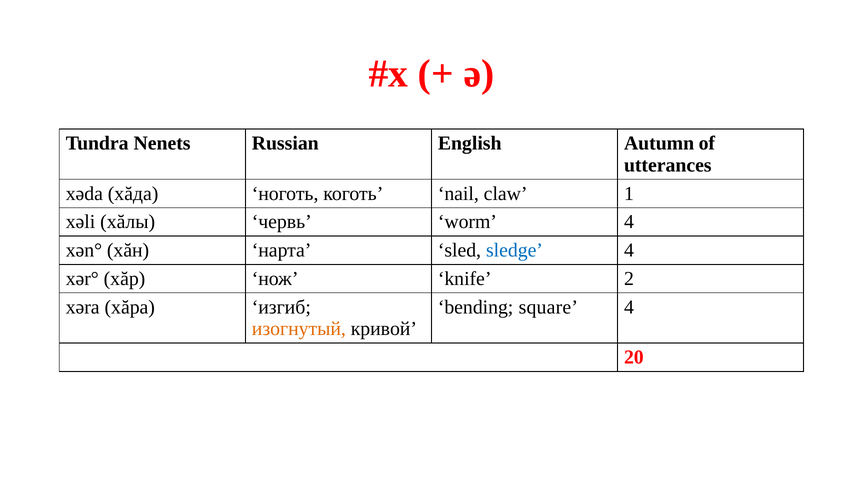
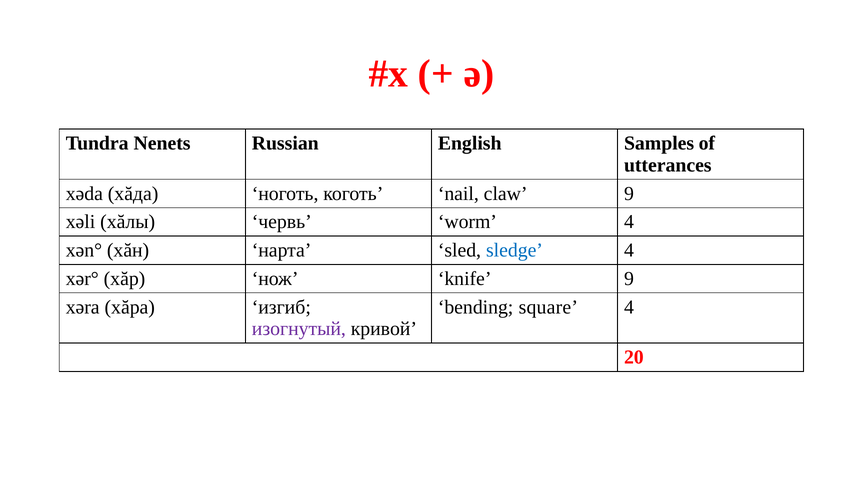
Autumn: Autumn -> Samples
claw 1: 1 -> 9
knife 2: 2 -> 9
изогнутый colour: orange -> purple
